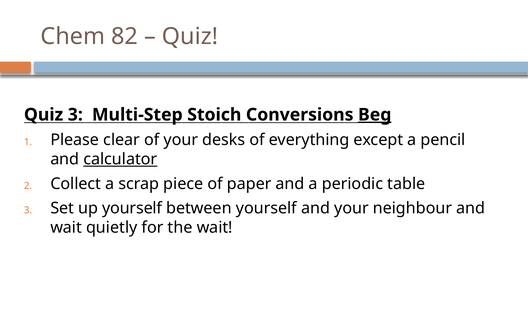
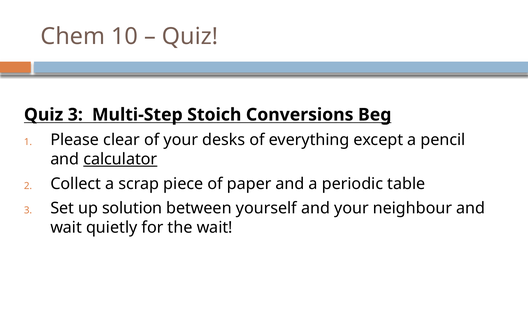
82: 82 -> 10
Beg underline: present -> none
up yourself: yourself -> solution
